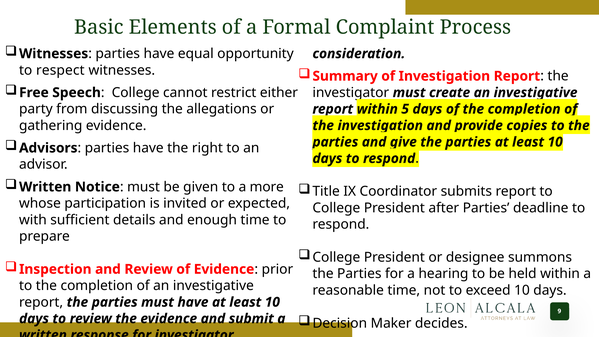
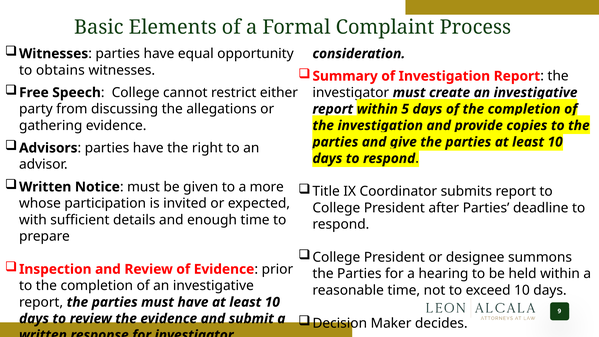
respect: respect -> obtains
